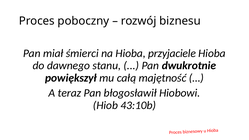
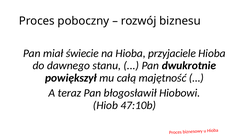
śmierci: śmierci -> świecie
43:10b: 43:10b -> 47:10b
